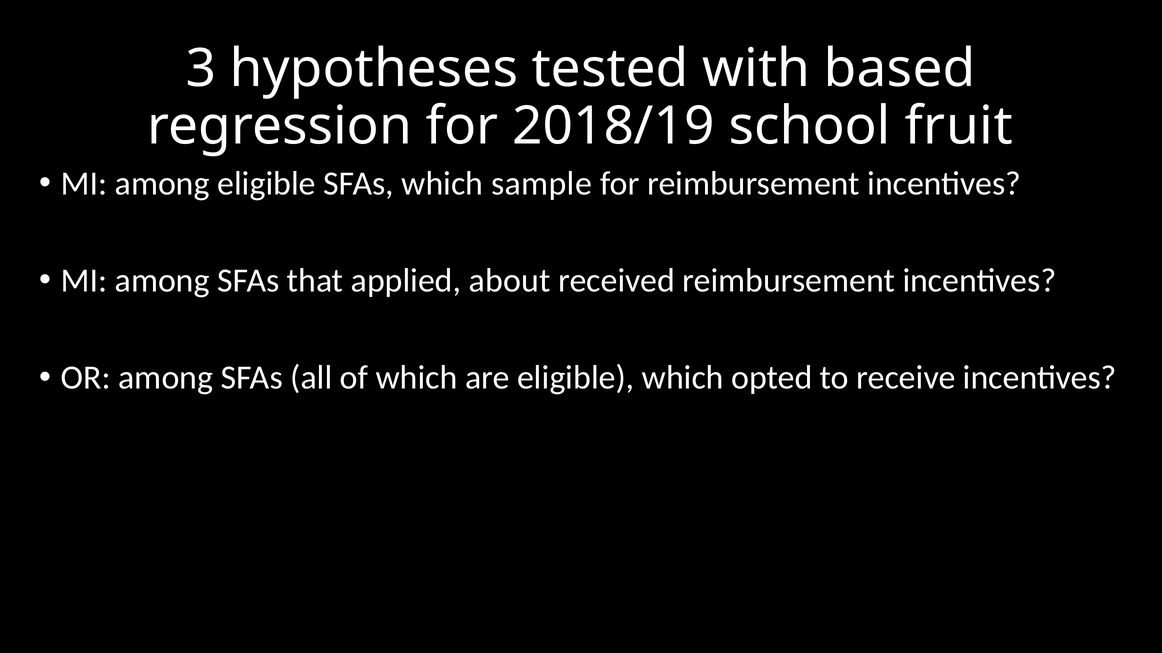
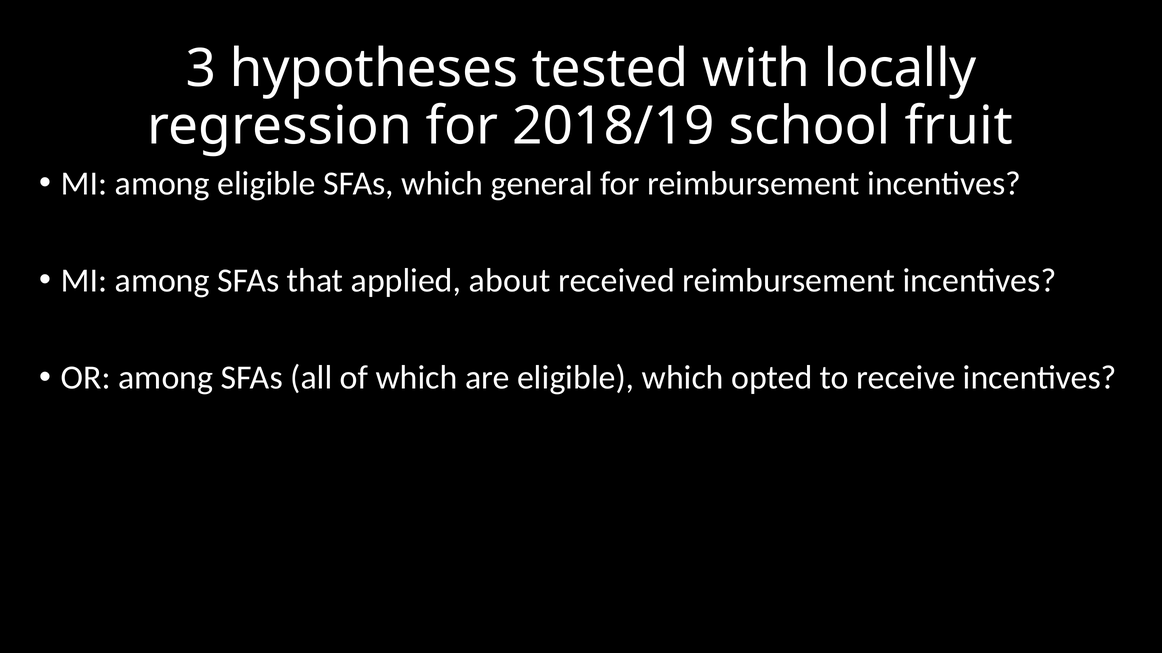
based: based -> locally
sample: sample -> general
